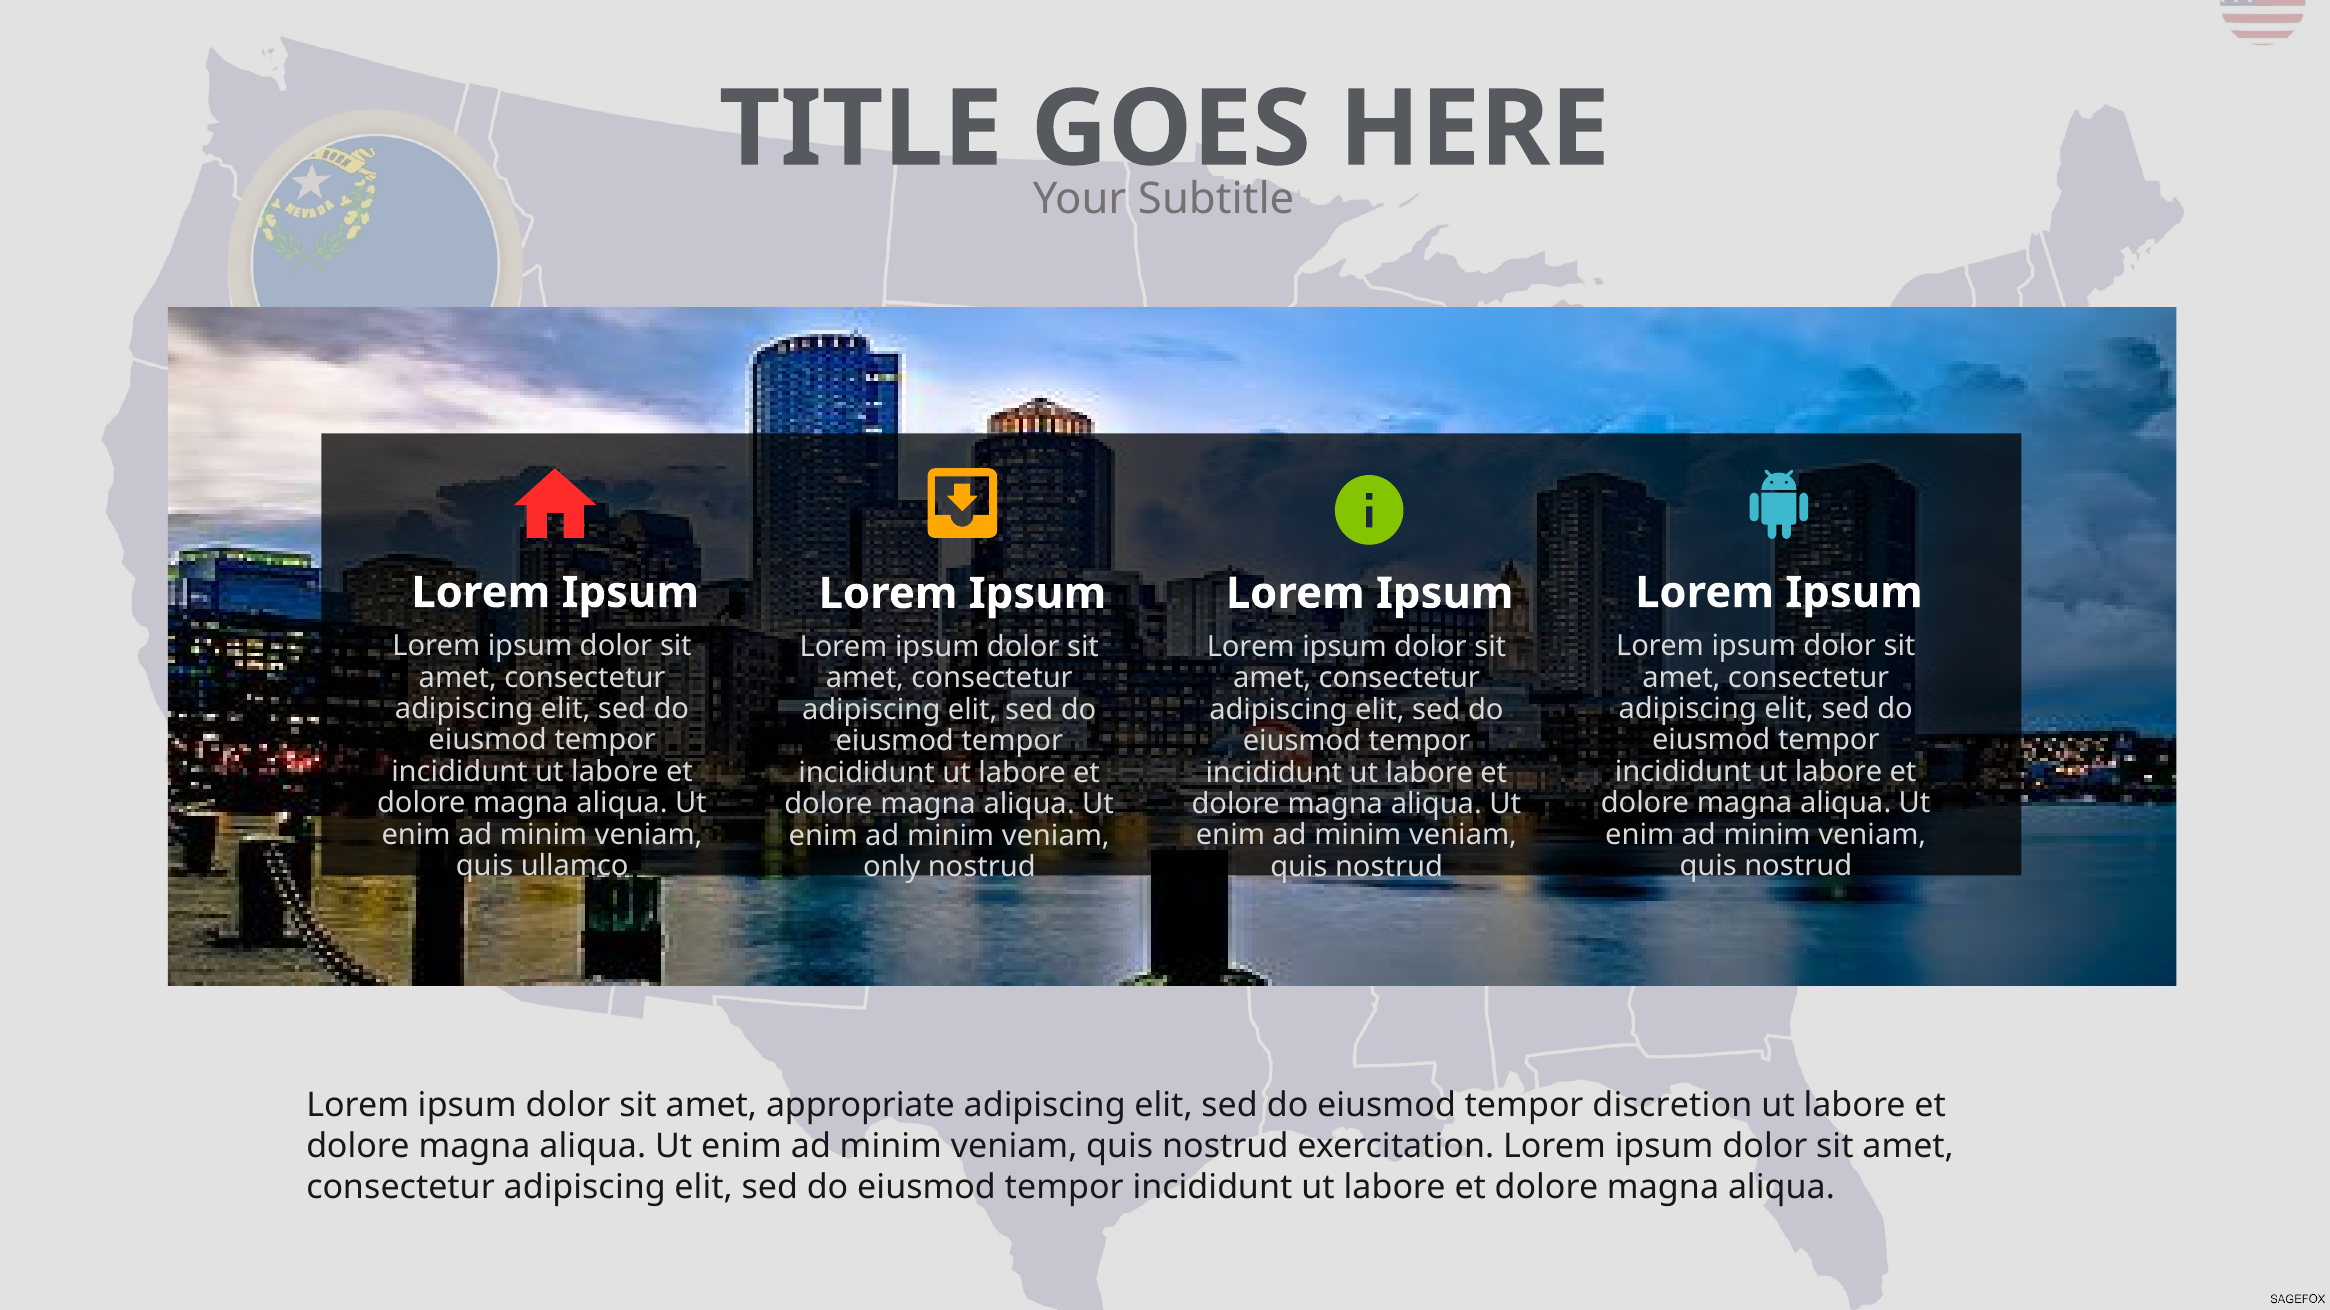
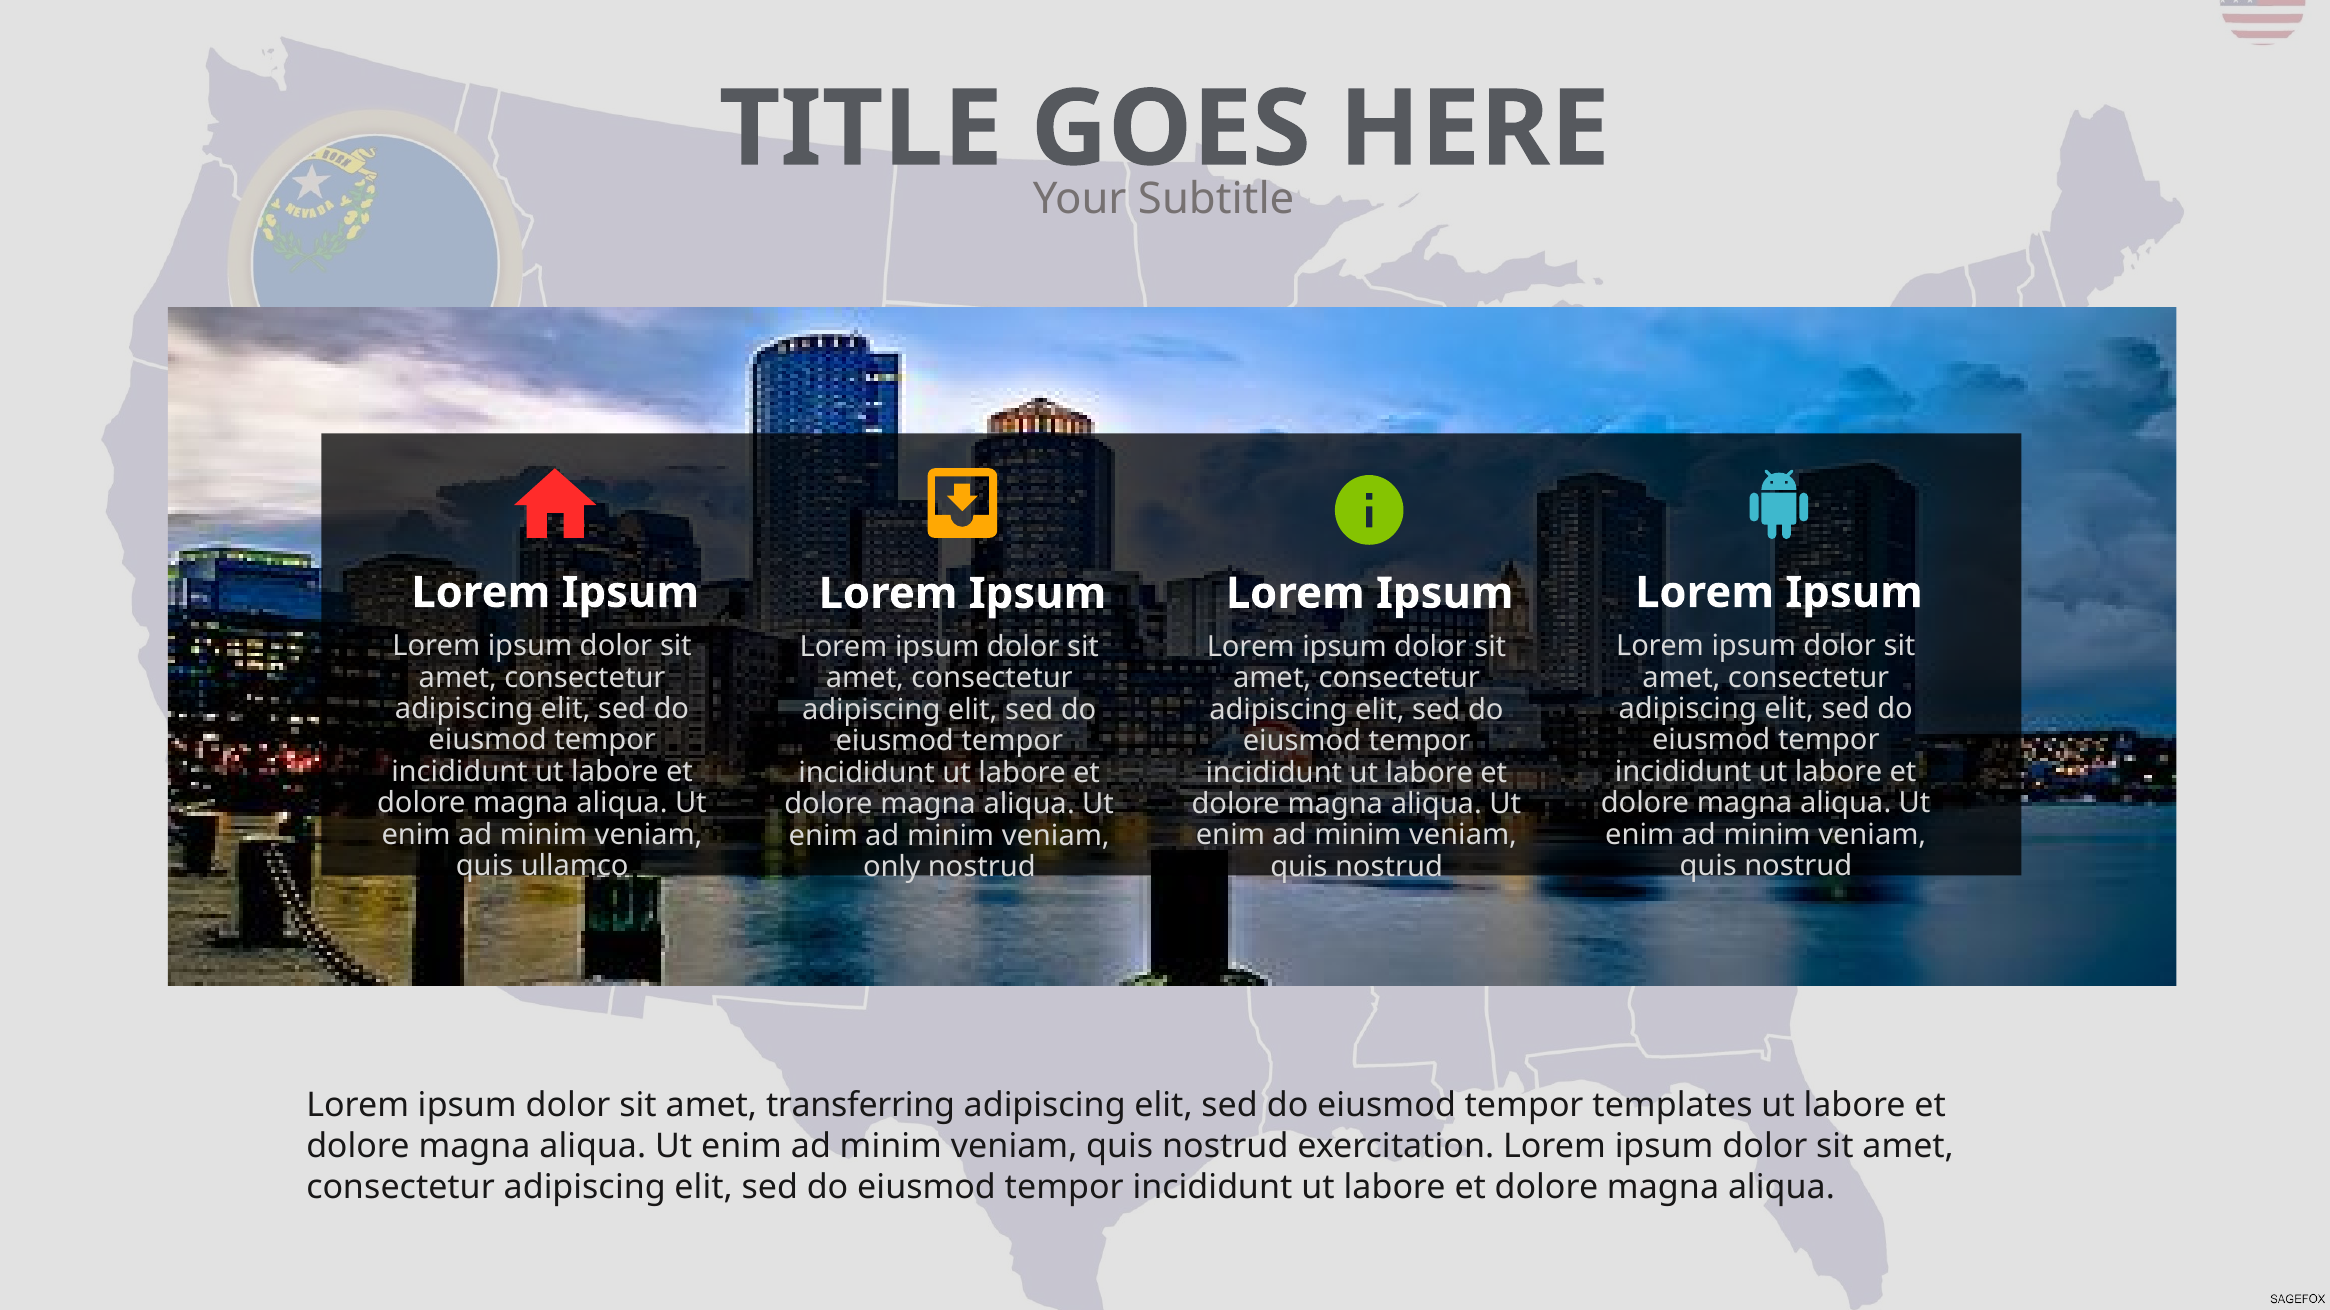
appropriate: appropriate -> transferring
discretion: discretion -> templates
